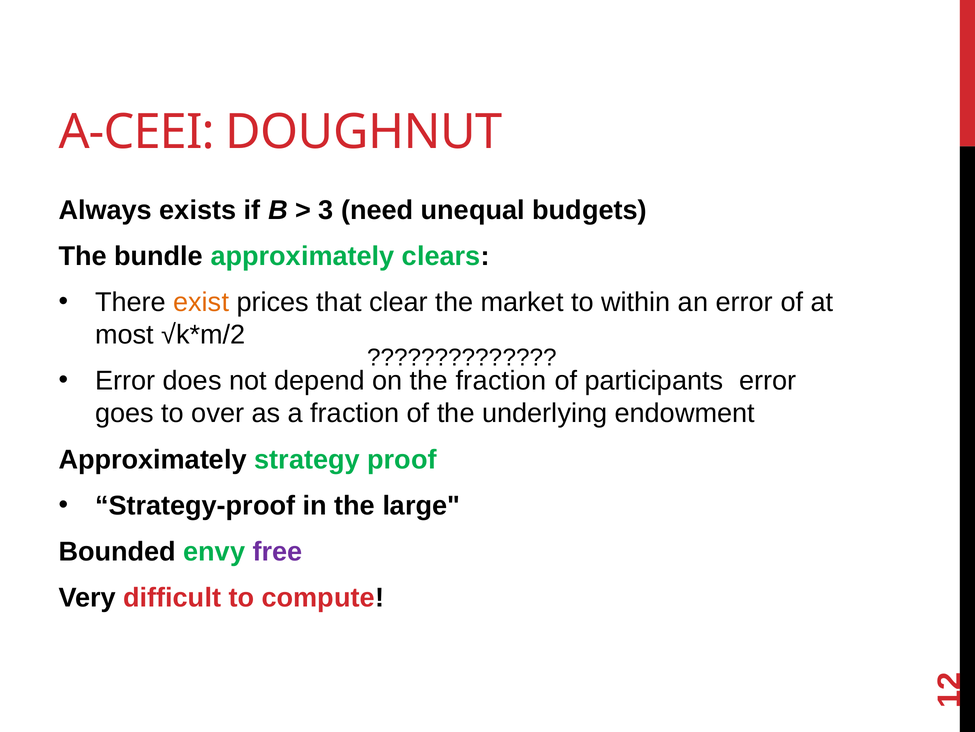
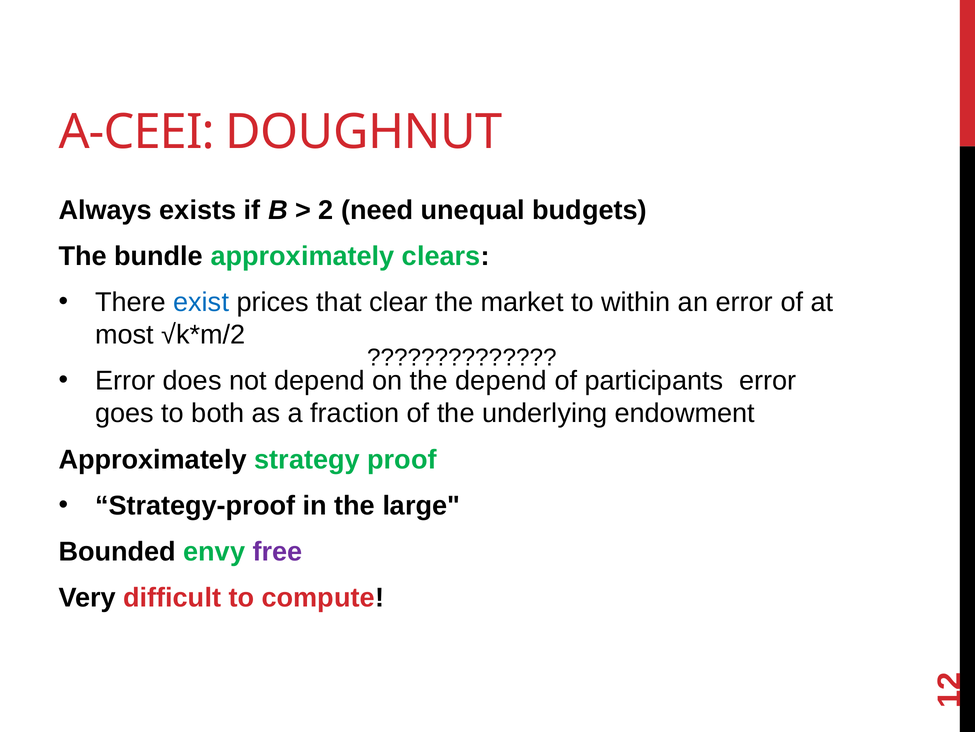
3 at (326, 210): 3 -> 2
exist colour: orange -> blue
the fraction: fraction -> depend
over: over -> both
